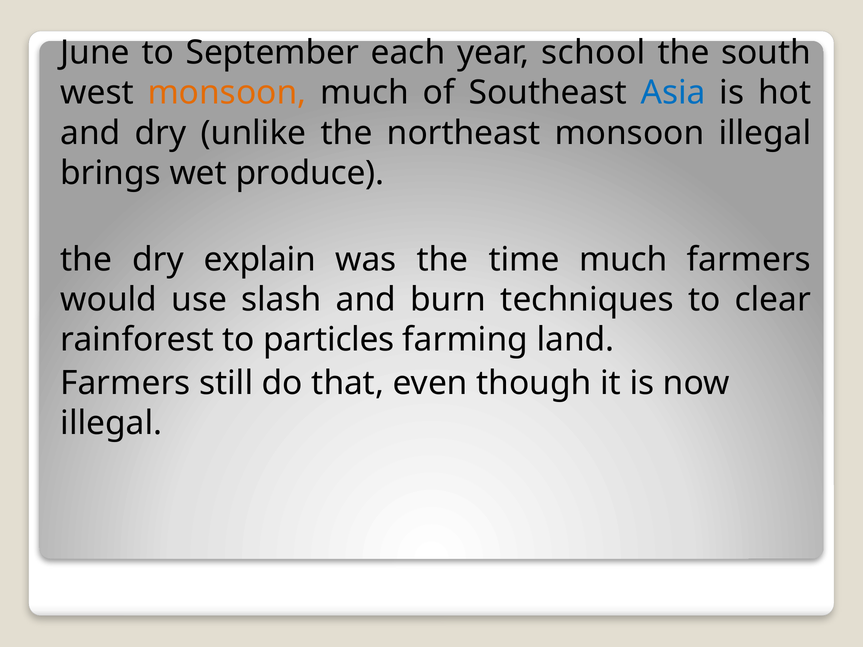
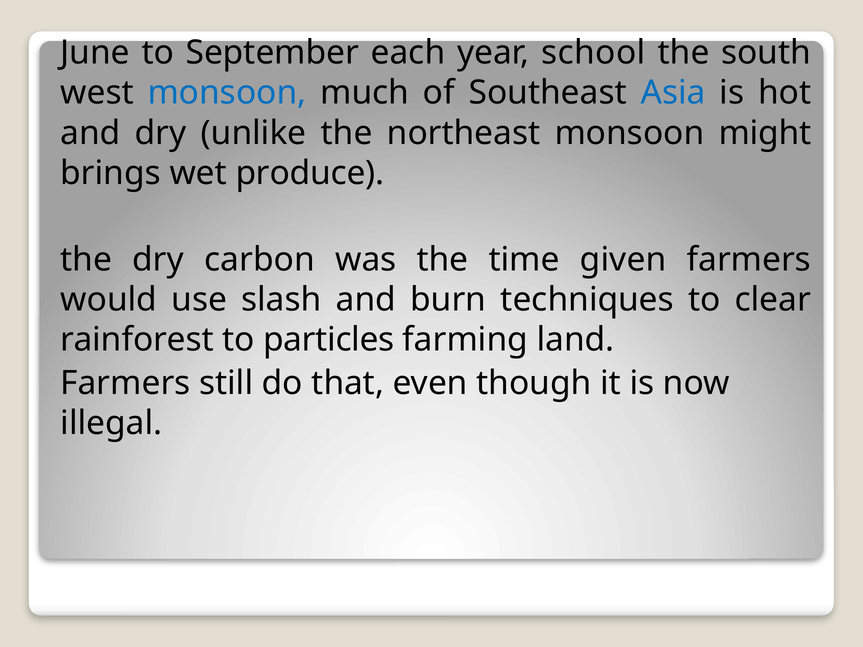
monsoon at (227, 93) colour: orange -> blue
monsoon illegal: illegal -> might
explain: explain -> carbon
time much: much -> given
